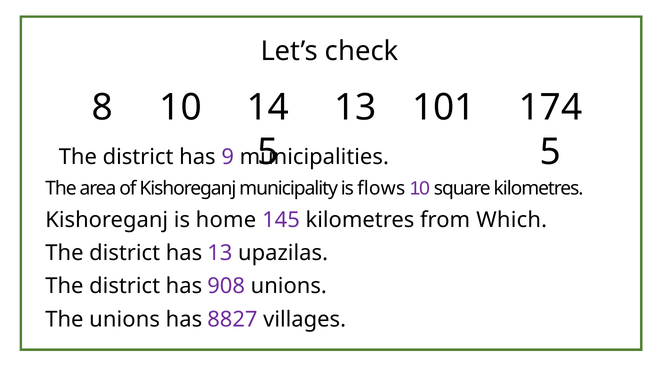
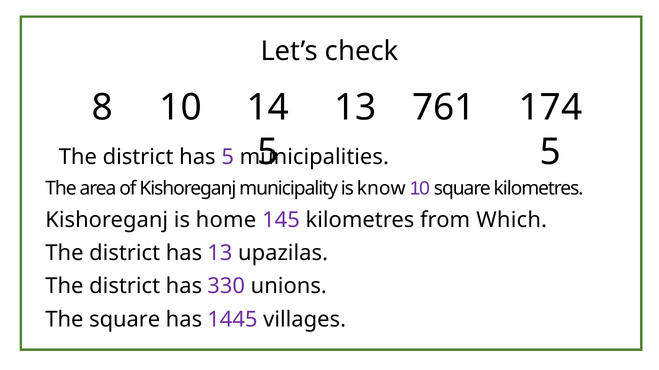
101: 101 -> 761
has 9: 9 -> 5
ﬂows: ﬂows -> know
908: 908 -> 330
The unions: unions -> square
8827: 8827 -> 1445
